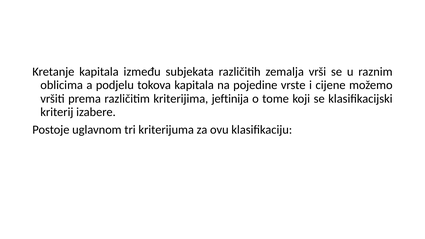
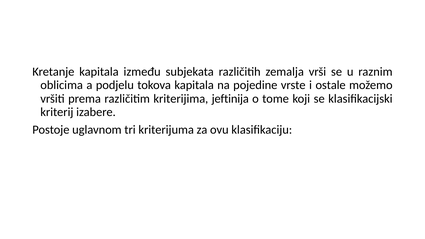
cijene: cijene -> ostale
